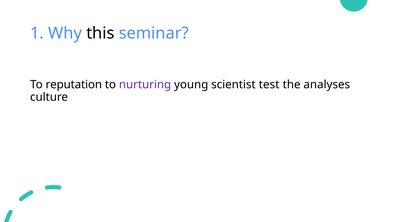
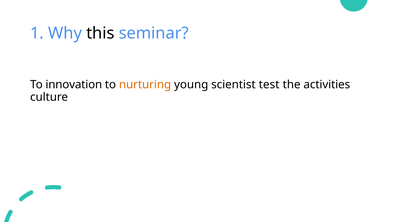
reputation: reputation -> innovation
nurturing colour: purple -> orange
analyses: analyses -> activities
